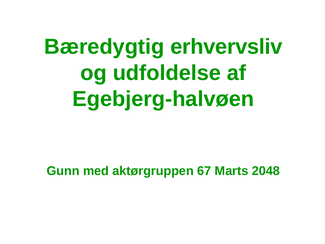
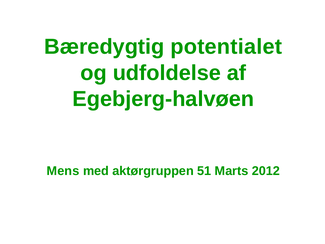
erhvervsliv: erhvervsliv -> potentialet
Gunn: Gunn -> Mens
67: 67 -> 51
2048: 2048 -> 2012
